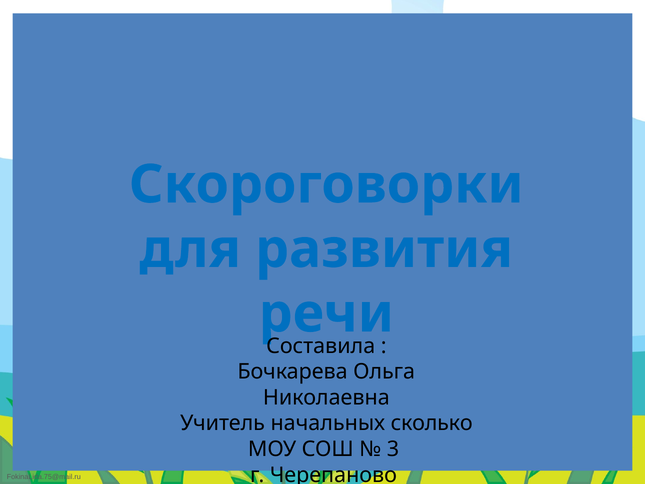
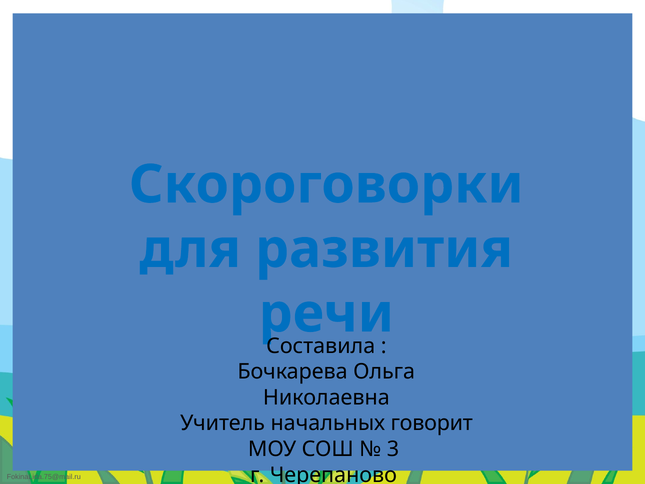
сколько: сколько -> говорит
